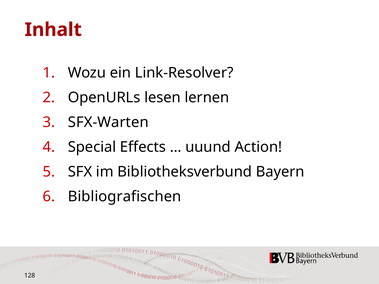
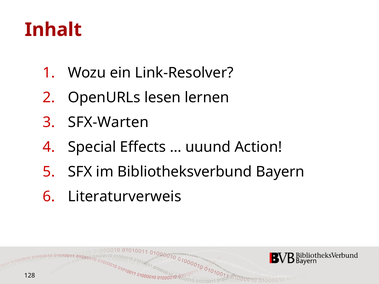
Bibliografischen: Bibliografischen -> Literaturverweis
